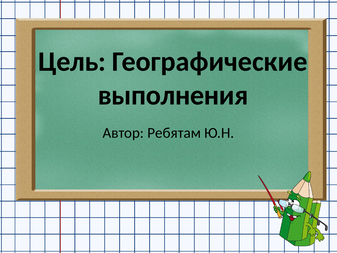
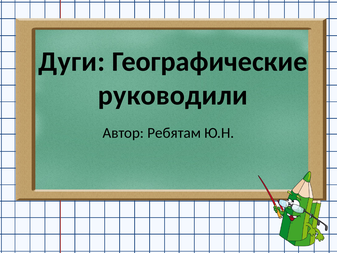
Цель: Цель -> Дуги
выполнения: выполнения -> руководили
